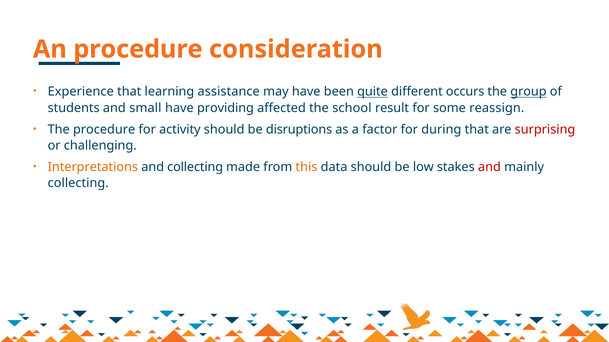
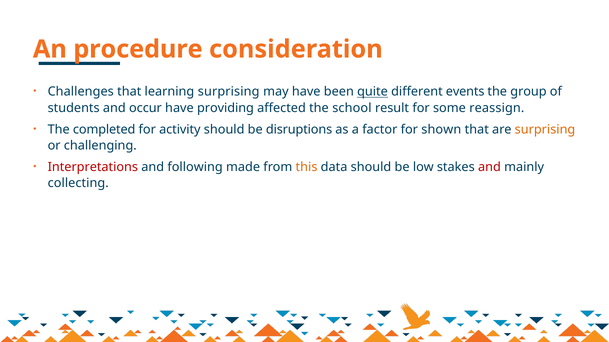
Experience: Experience -> Challenges
learning assistance: assistance -> surprising
occurs: occurs -> events
group underline: present -> none
small: small -> occur
The procedure: procedure -> completed
during: during -> shown
surprising at (545, 130) colour: red -> orange
Interpretations colour: orange -> red
and collecting: collecting -> following
